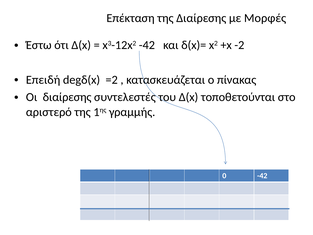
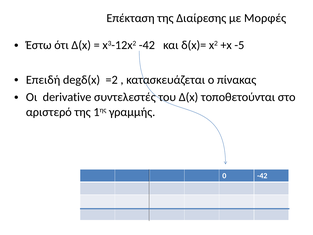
-2: -2 -> -5
Οι διαίρεσης: διαίρεσης -> derivative
